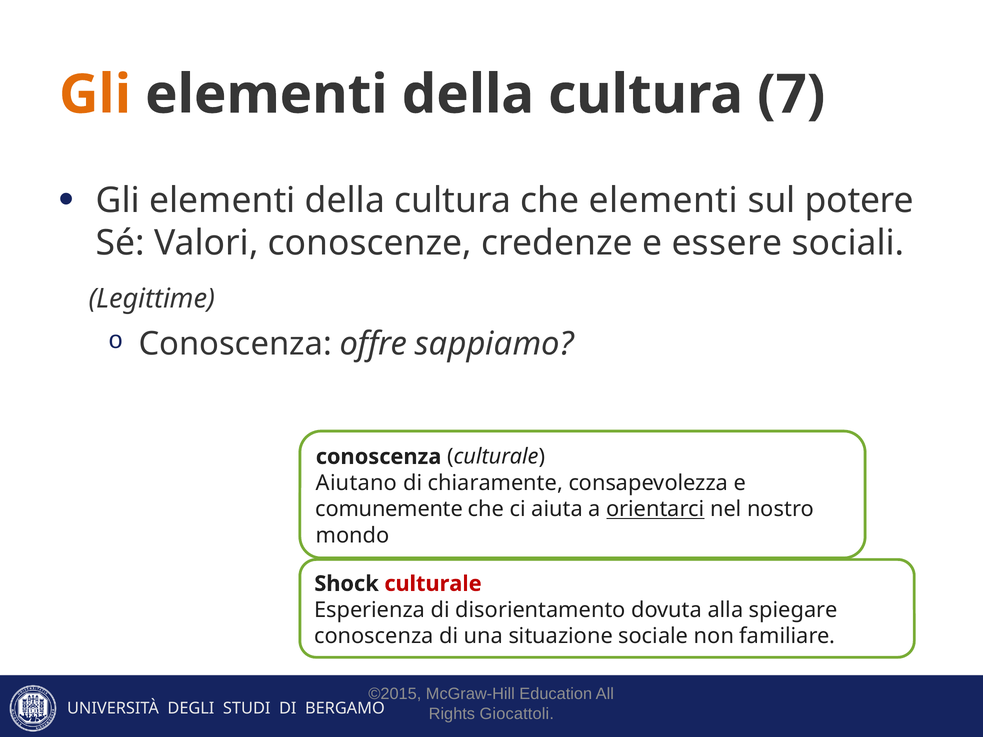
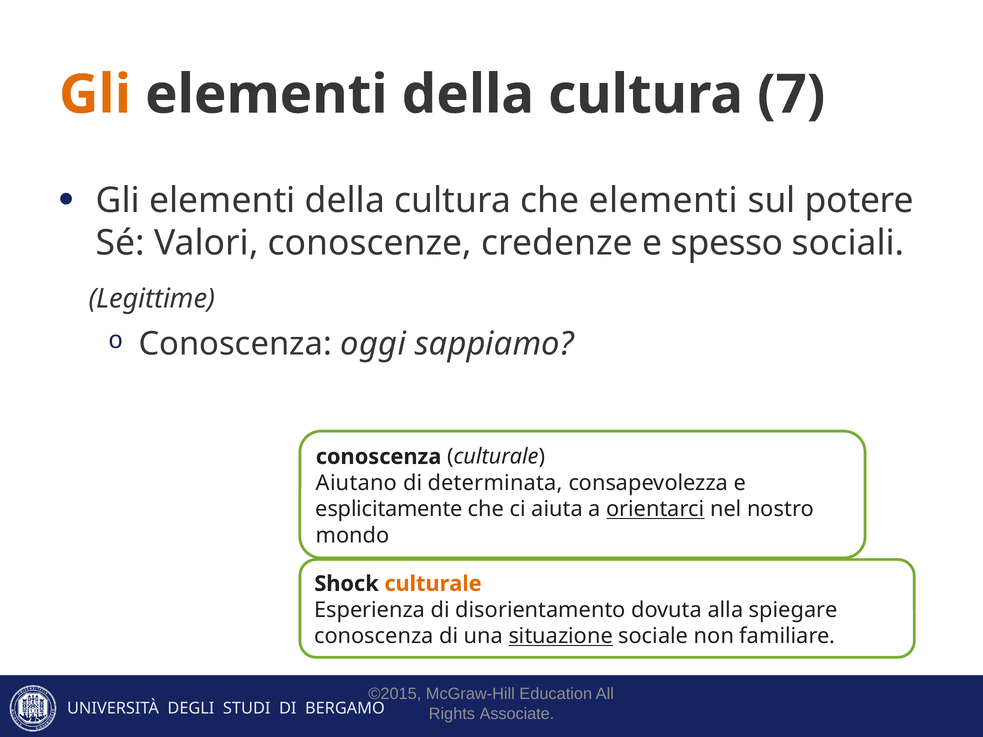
essere: essere -> spesso
offre: offre -> oggi
chiaramente: chiaramente -> determinata
comunemente: comunemente -> esplicitamente
culturale at (433, 584) colour: red -> orange
situazione underline: none -> present
Giocattoli: Giocattoli -> Associate
